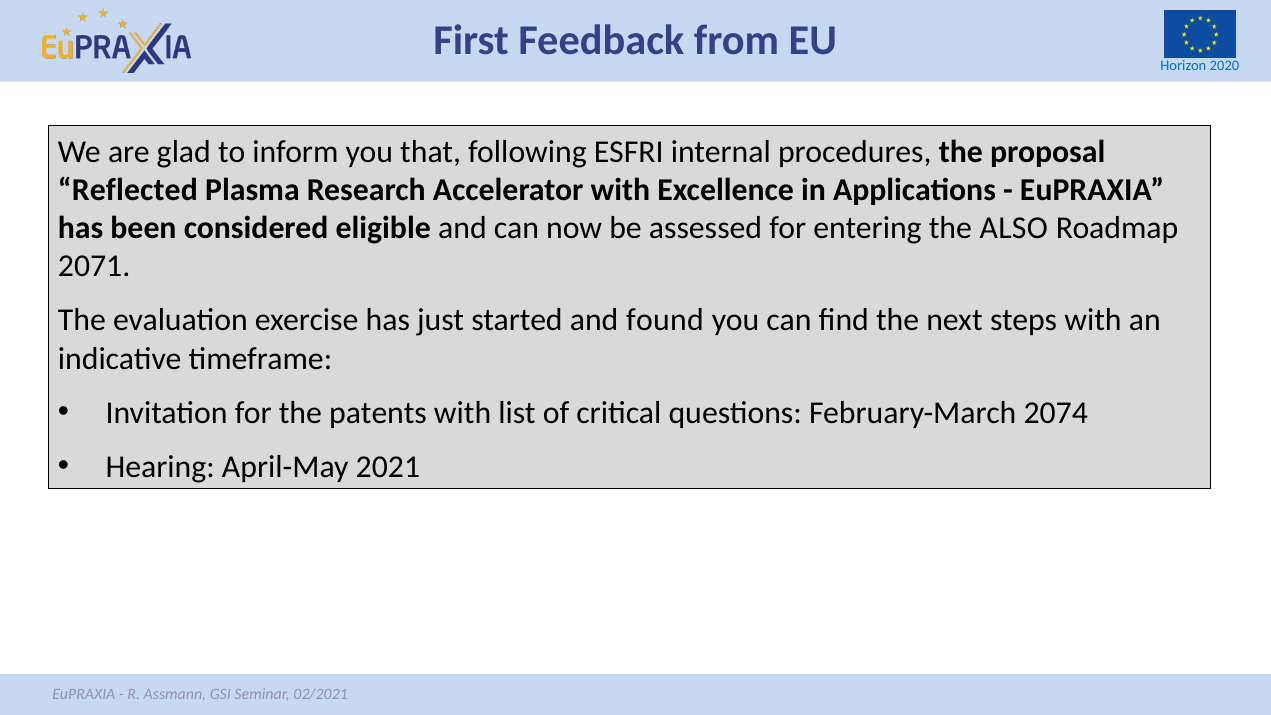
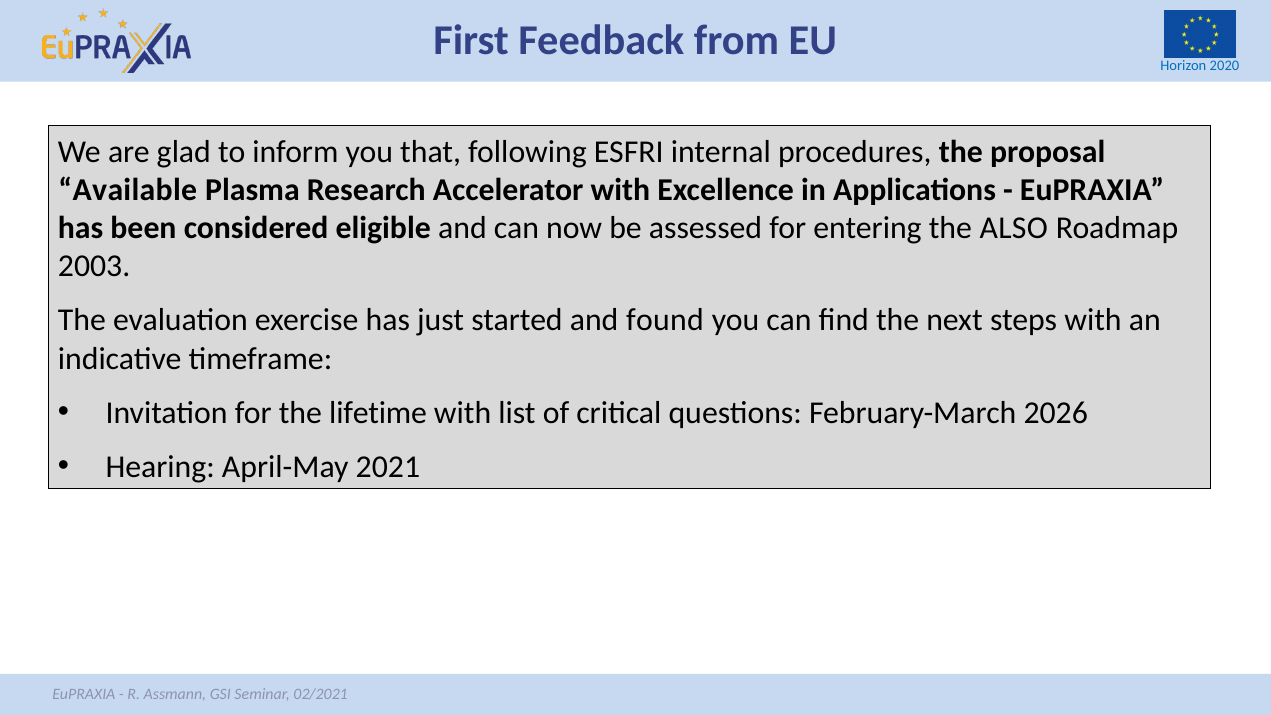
Reflected: Reflected -> Available
2071: 2071 -> 2003
patents: patents -> lifetime
2074: 2074 -> 2026
